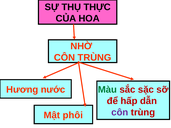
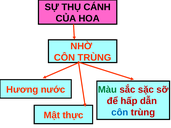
THỰC: THỰC -> CÁNH
côn at (120, 113) colour: purple -> blue
phôi: phôi -> thực
